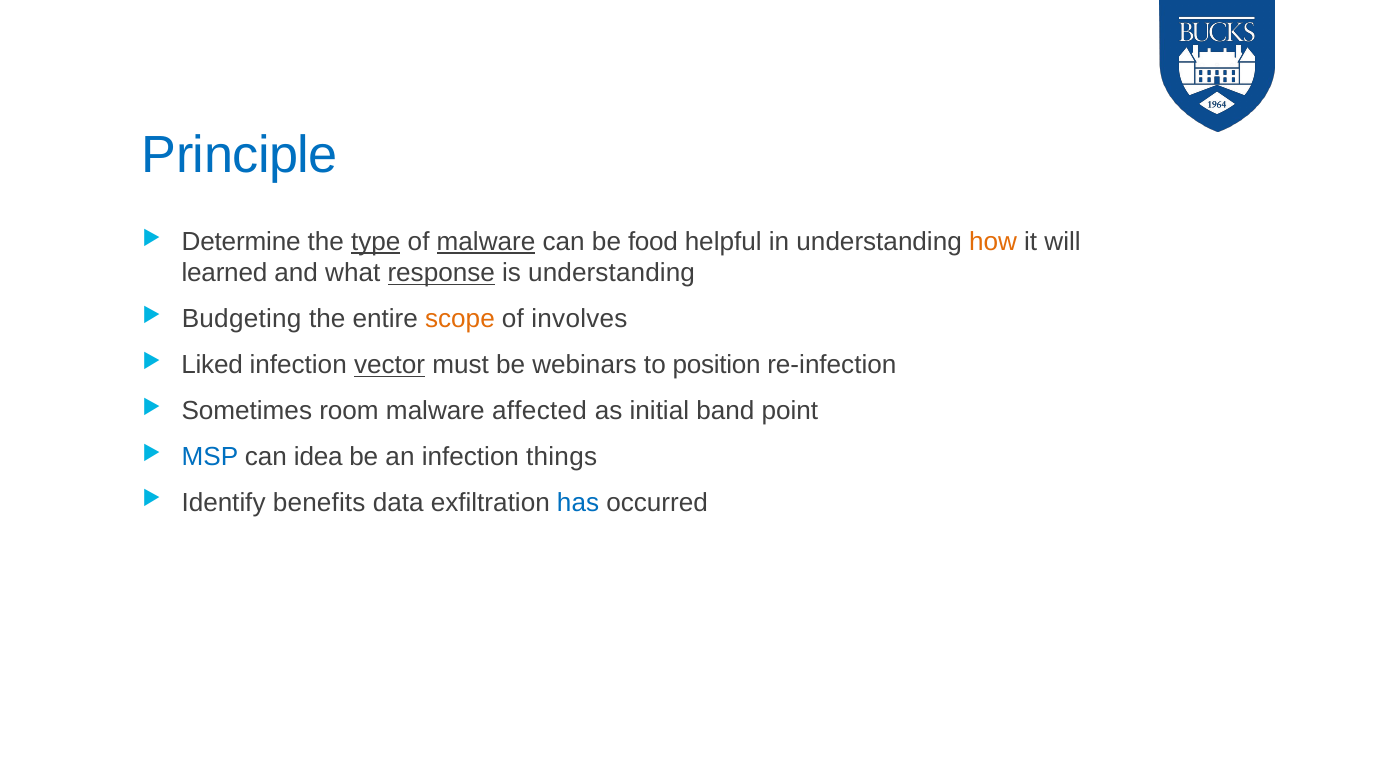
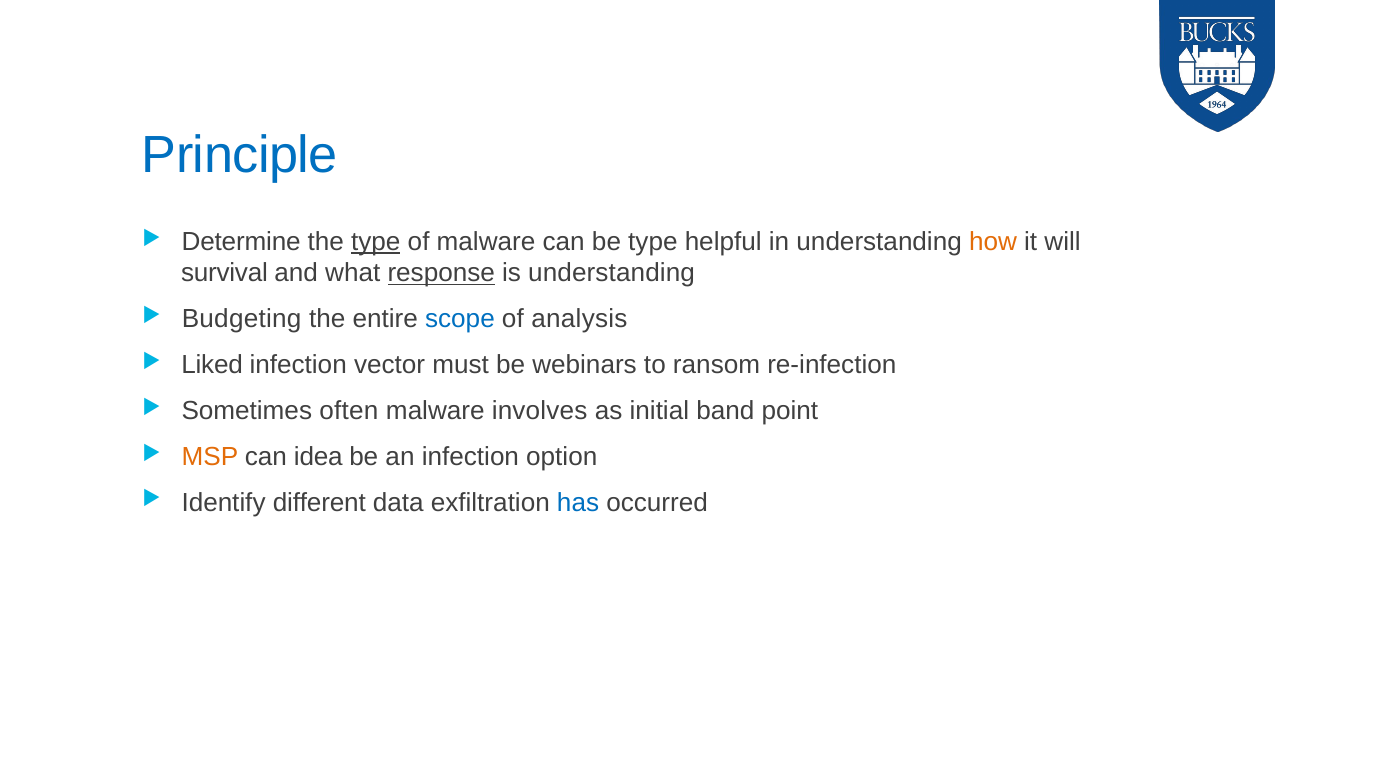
malware at (486, 242) underline: present -> none
be food: food -> type
learned: learned -> survival
scope colour: orange -> blue
involves: involves -> analysis
vector underline: present -> none
position: position -> ransom
room: room -> often
affected: affected -> involves
MSP colour: blue -> orange
things: things -> option
benefits: benefits -> different
